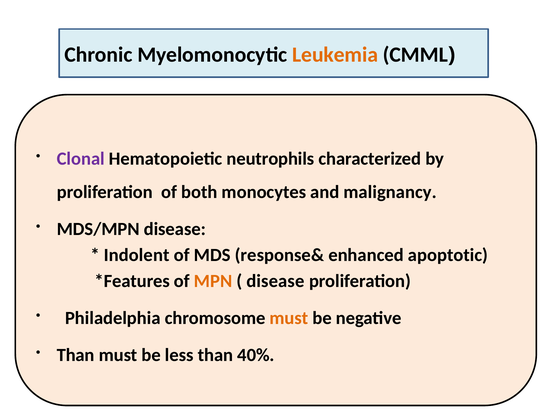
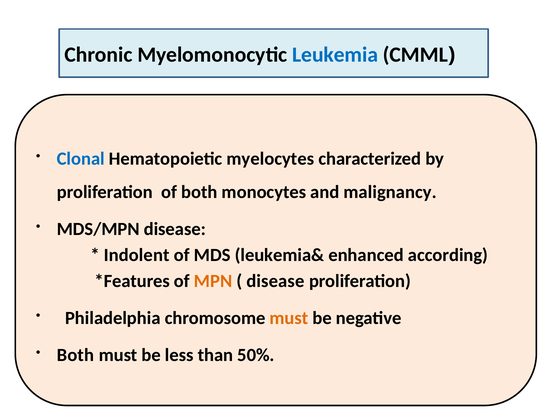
Leukemia colour: orange -> blue
Clonal colour: purple -> blue
neutrophils: neutrophils -> myelocytes
response&: response& -> leukemia&
apoptotic: apoptotic -> according
Than at (76, 355): Than -> Both
40%: 40% -> 50%
